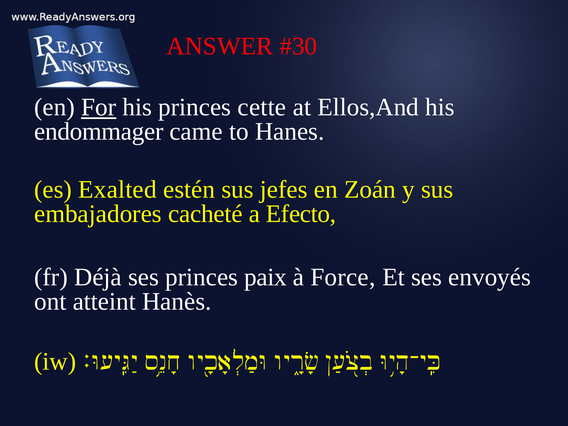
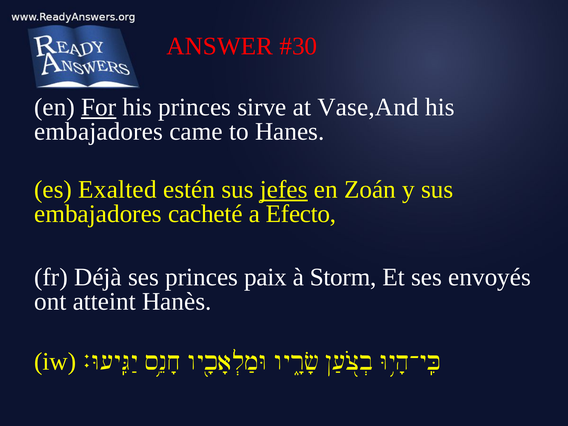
cette: cette -> sirve
Ellos,And: Ellos,And -> Vase,And
endommager at (99, 131): endommager -> embajadores
jefes underline: none -> present
Force: Force -> Storm
